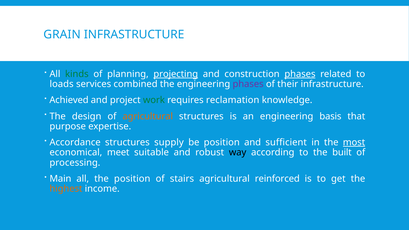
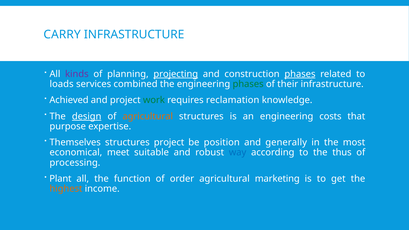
GRAIN: GRAIN -> CARRY
kinds colour: green -> purple
phases at (248, 84) colour: purple -> green
design underline: none -> present
basis: basis -> costs
Accordance: Accordance -> Themselves
structures supply: supply -> project
sufficient: sufficient -> generally
most underline: present -> none
way colour: black -> blue
built: built -> thus
Main: Main -> Plant
the position: position -> function
stairs: stairs -> order
reinforced: reinforced -> marketing
